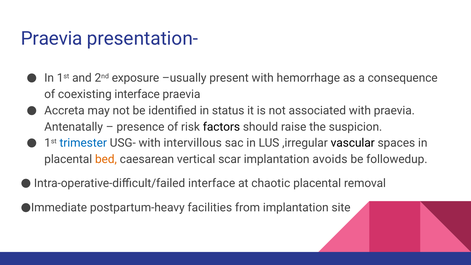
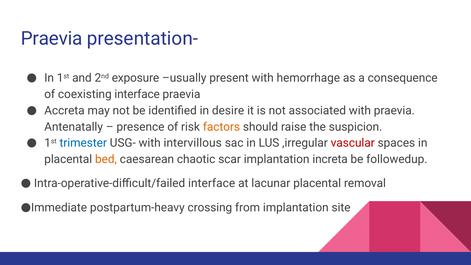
status: status -> desire
factors colour: black -> orange
vascular colour: black -> red
vertical: vertical -> chaotic
avoids: avoids -> increta
chaotic: chaotic -> lacunar
facilities: facilities -> crossing
